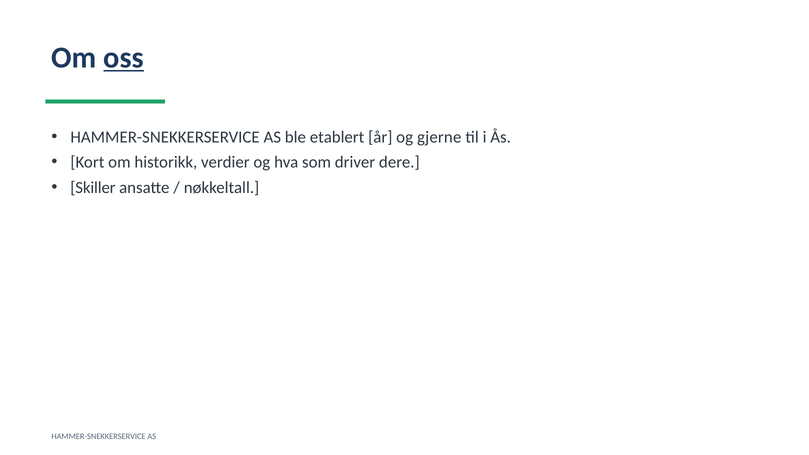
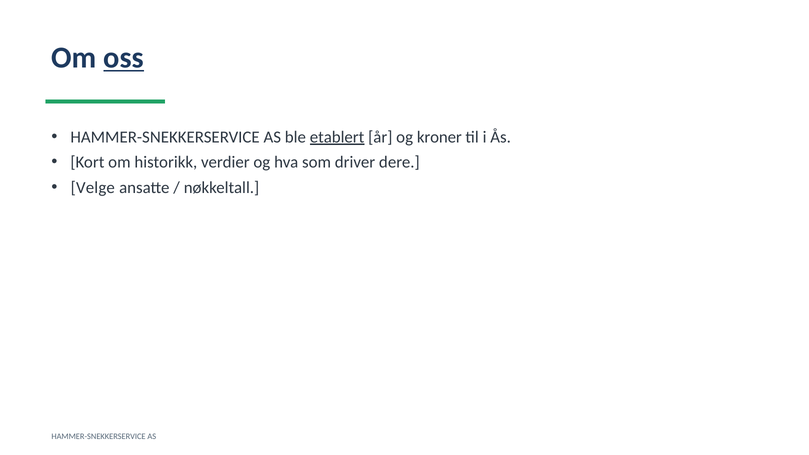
etablert underline: none -> present
gjerne: gjerne -> kroner
Skiller: Skiller -> Velge
